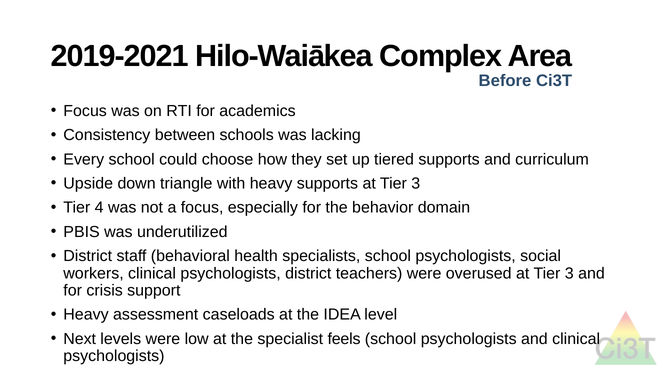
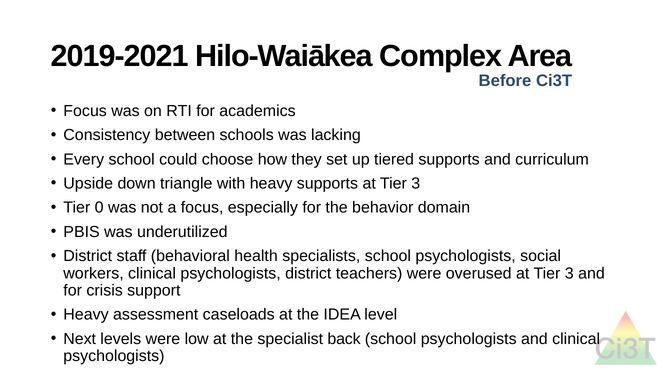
4: 4 -> 0
feels: feels -> back
